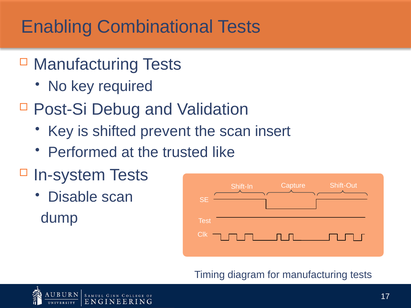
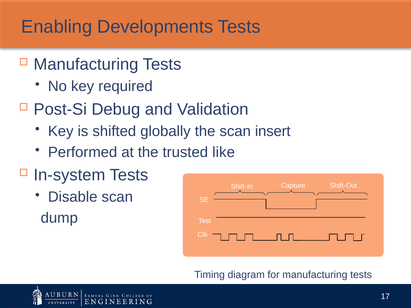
Combinational: Combinational -> Developments
prevent: prevent -> globally
